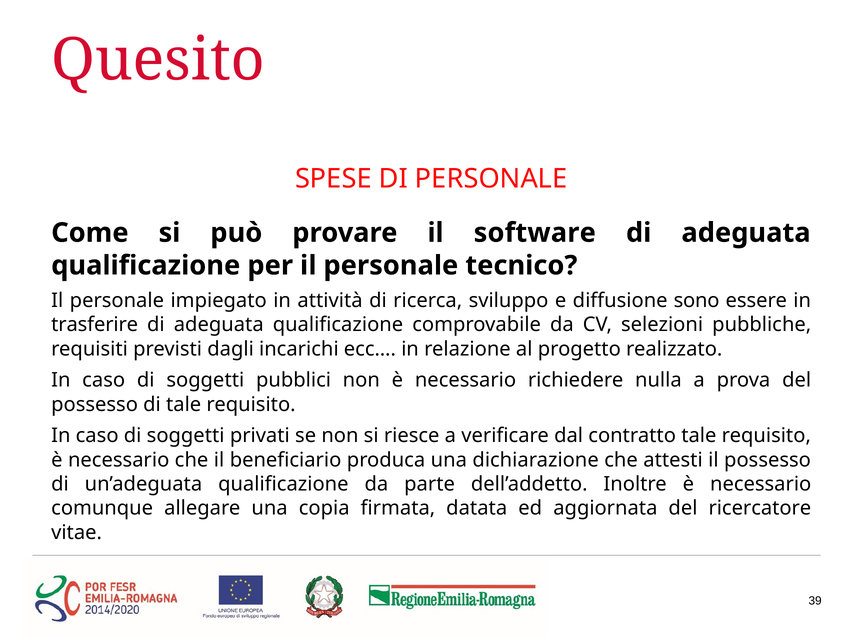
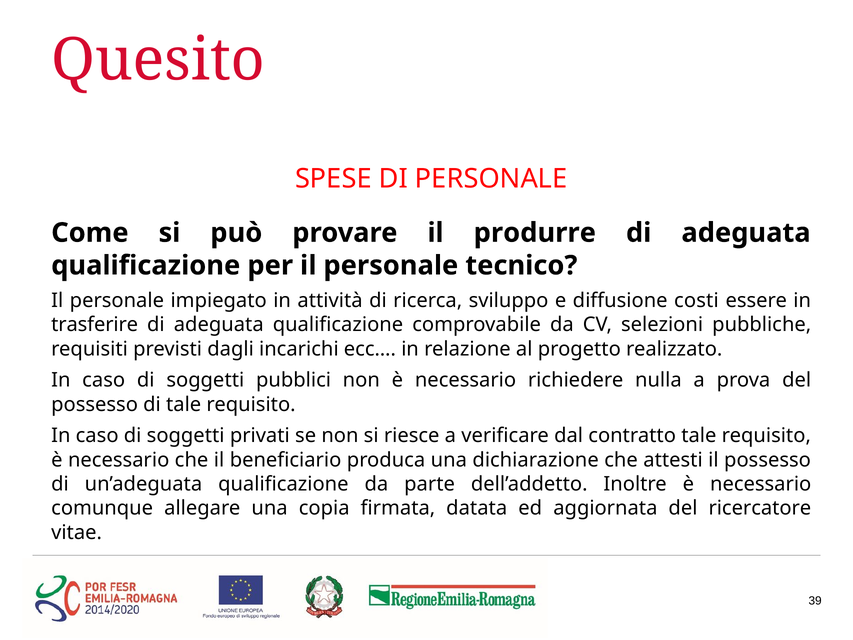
software: software -> produrre
sono: sono -> costi
